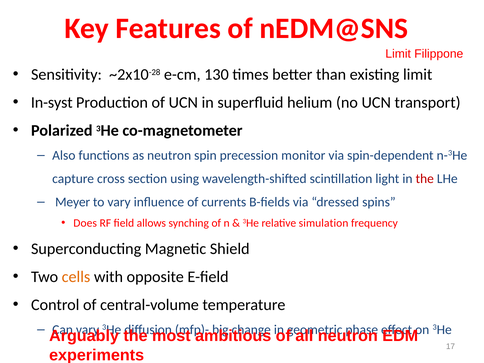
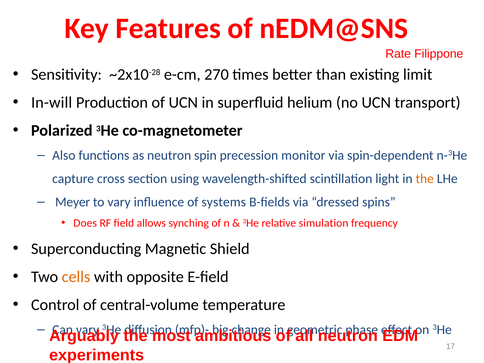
Limit at (398, 54): Limit -> Rate
130: 130 -> 270
In-syst: In-syst -> In-will
the at (425, 179) colour: red -> orange
currents: currents -> systems
